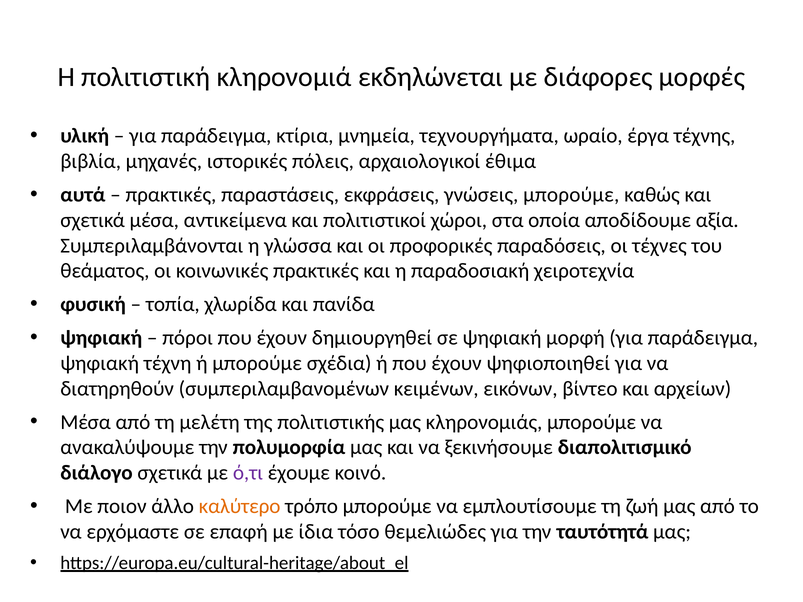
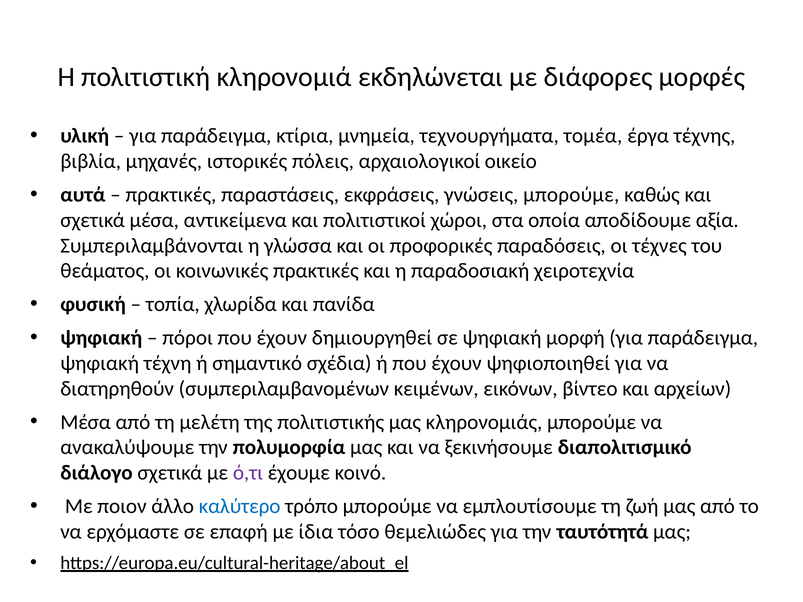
ωραίο: ωραίο -> τομέα
έθιμα: έθιμα -> οικείο
ή μπορούμε: μπορούμε -> σημαντικό
καλύτερο colour: orange -> blue
